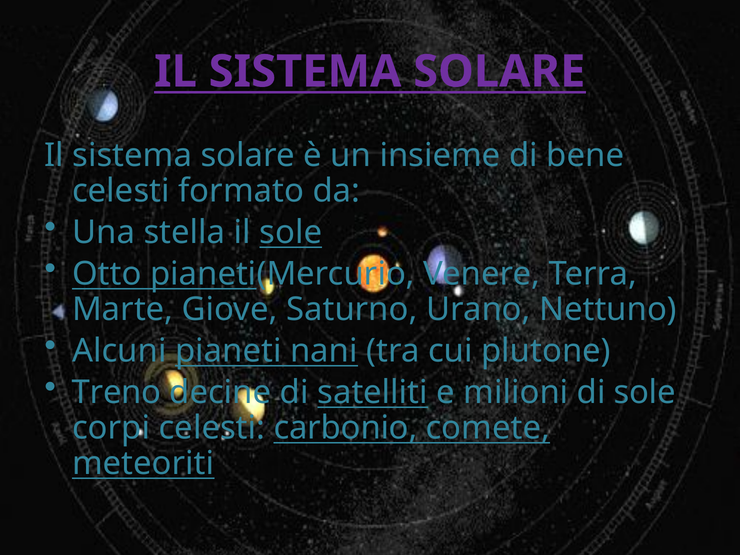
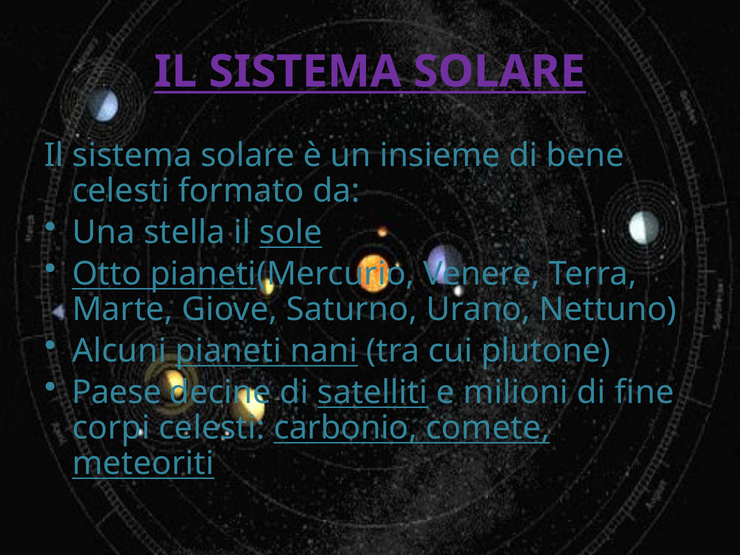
Treno: Treno -> Paese
di sole: sole -> fine
